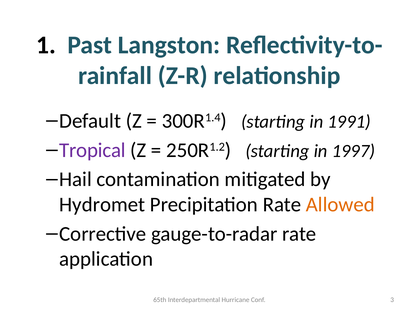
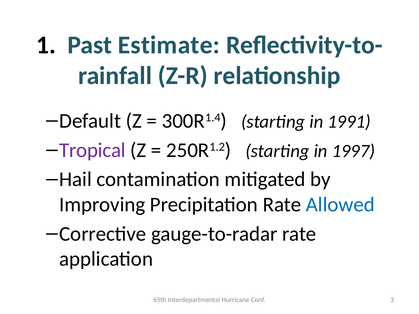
Langston: Langston -> Estimate
Hydromet: Hydromet -> Improving
Allowed colour: orange -> blue
